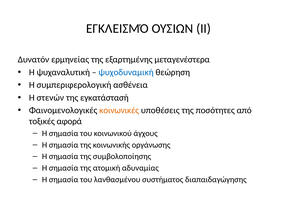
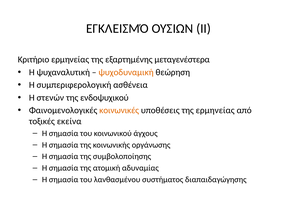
Δυνατόν: Δυνατόν -> Κριτήριο
ψυχοδυναμική colour: blue -> orange
εγκατάστασή: εγκατάστασή -> ενδοψυχικού
της ποσότητες: ποσότητες -> ερμηνείας
αφορά: αφορά -> εκείνα
